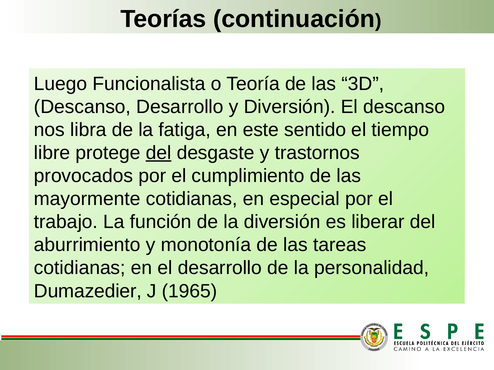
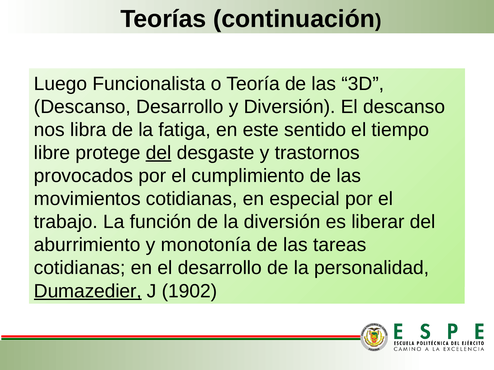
mayormente: mayormente -> movimientos
Dumazedier underline: none -> present
1965: 1965 -> 1902
